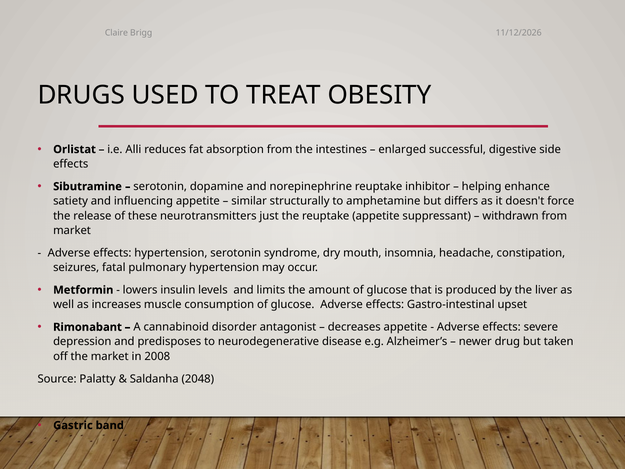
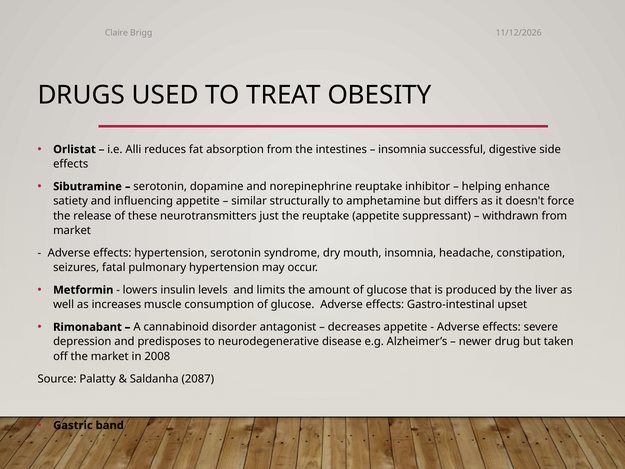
enlarged at (402, 149): enlarged -> insomnia
2048: 2048 -> 2087
